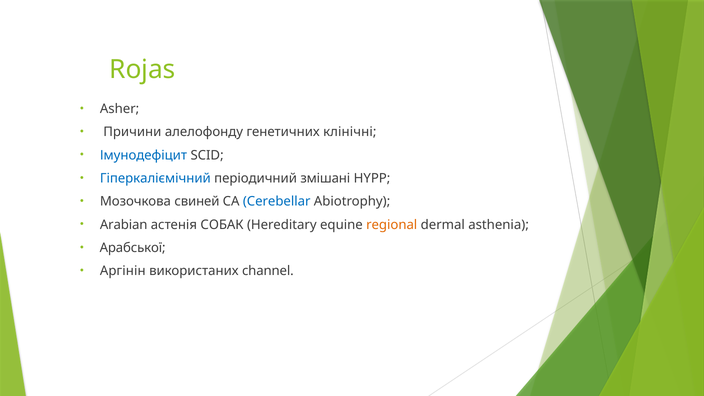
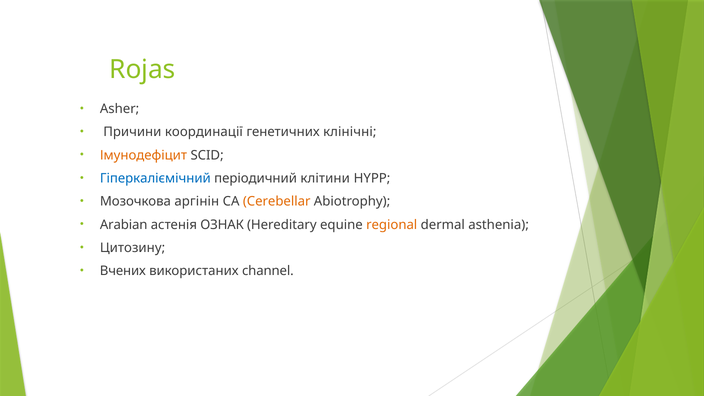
алелофонду: алелофонду -> координації
Імунодефіцит colour: blue -> orange
змішані: змішані -> клітини
свиней: свиней -> аргінін
Cerebellar colour: blue -> orange
СОБАК: СОБАК -> ОЗНАК
Арабської: Арабської -> Цитозину
Аргінін: Аргінін -> Вчених
